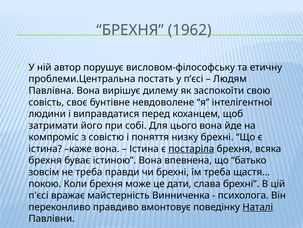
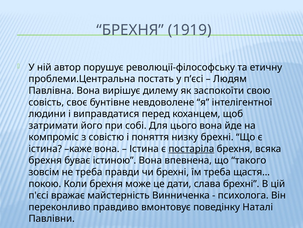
1962: 1962 -> 1919
висловом-філософську: висловом-філософську -> революції-філософську
батько: батько -> такого
Наталі underline: present -> none
